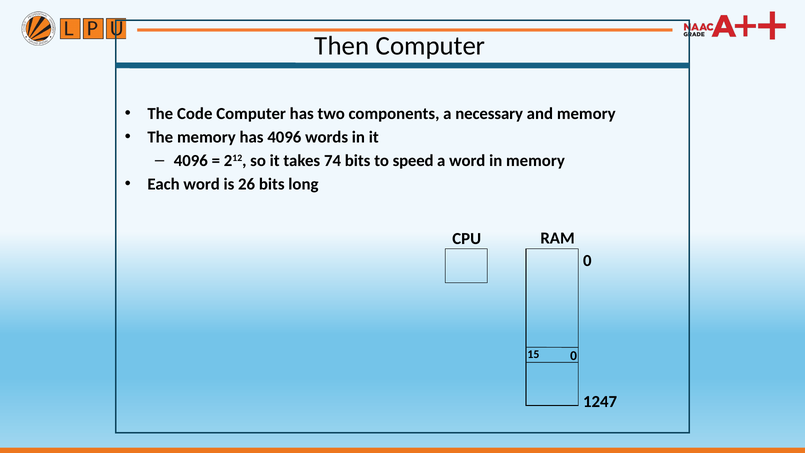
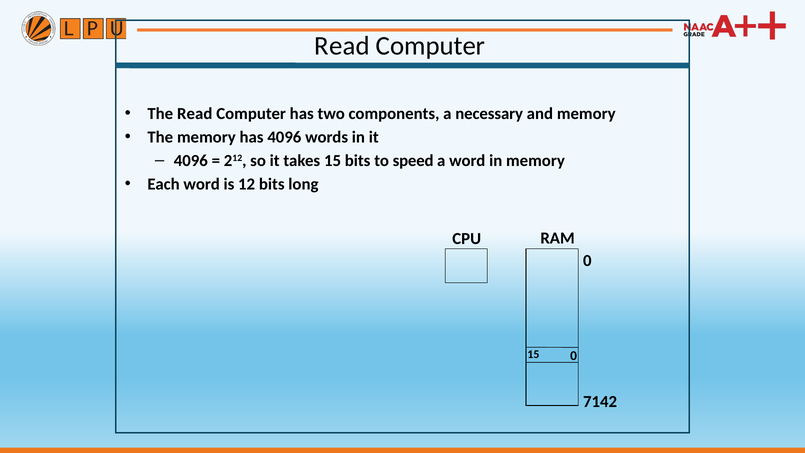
Then at (342, 46): Then -> Read
The Code: Code -> Read
takes 74: 74 -> 15
26: 26 -> 12
1247: 1247 -> 7142
